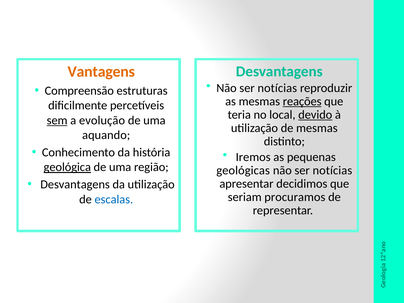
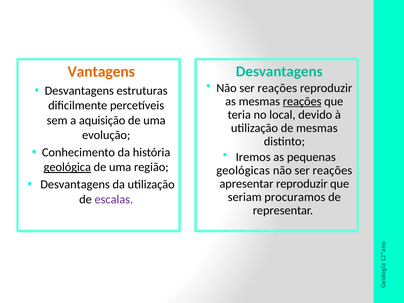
notícias at (277, 88): notícias -> reações
Compreensão at (79, 91): Compreensão -> Desvantagens
devido underline: present -> none
sem underline: present -> none
evolução: evolução -> aquisição
aquando: aquando -> evolução
notícias at (332, 170): notícias -> reações
apresentar decidimos: decidimos -> reproduzir
escalas colour: blue -> purple
